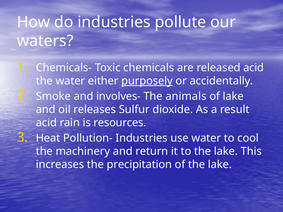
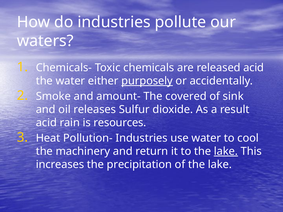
involves-: involves- -> amount-
animals: animals -> covered
of lake: lake -> sink
lake at (226, 151) underline: none -> present
